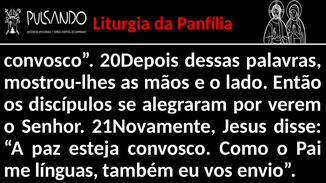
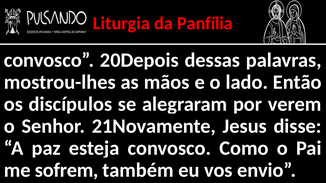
línguas: línguas -> sofrem
